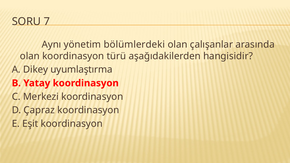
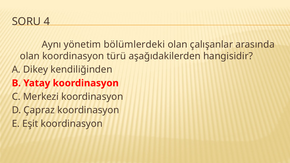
7: 7 -> 4
uyumlaştırma: uyumlaştırma -> kendiliğinden
